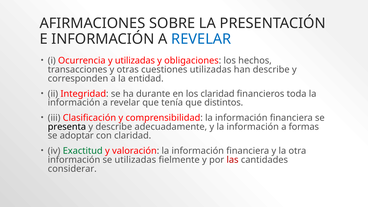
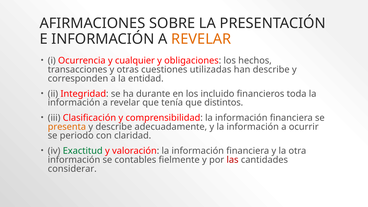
REVELAR at (201, 39) colour: blue -> orange
y utilizadas: utilizadas -> cualquier
los claridad: claridad -> incluido
presenta colour: black -> orange
formas: formas -> ocurrir
adoptar: adoptar -> periodo
se utilizadas: utilizadas -> contables
